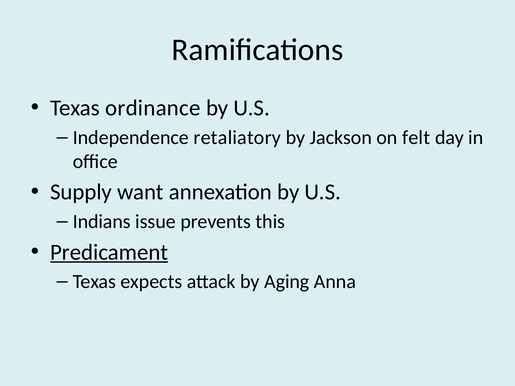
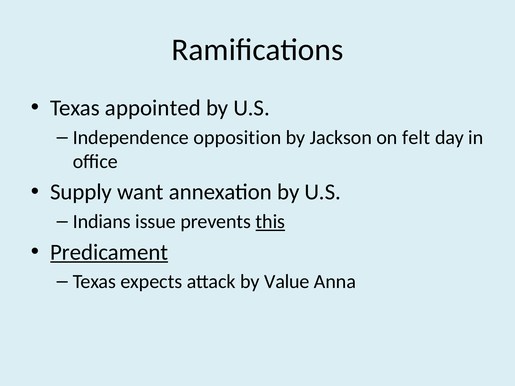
ordinance: ordinance -> appointed
retaliatory: retaliatory -> opposition
this underline: none -> present
Aging: Aging -> Value
